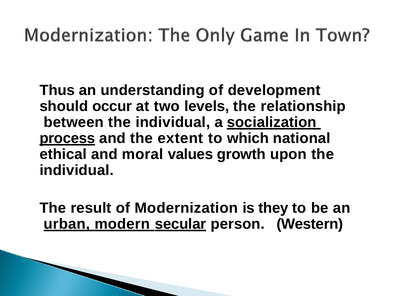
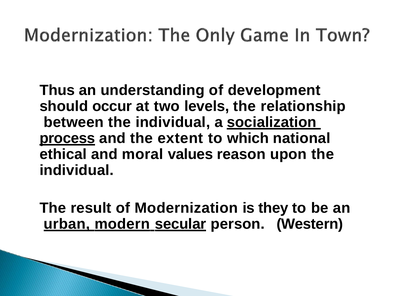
growth: growth -> reason
